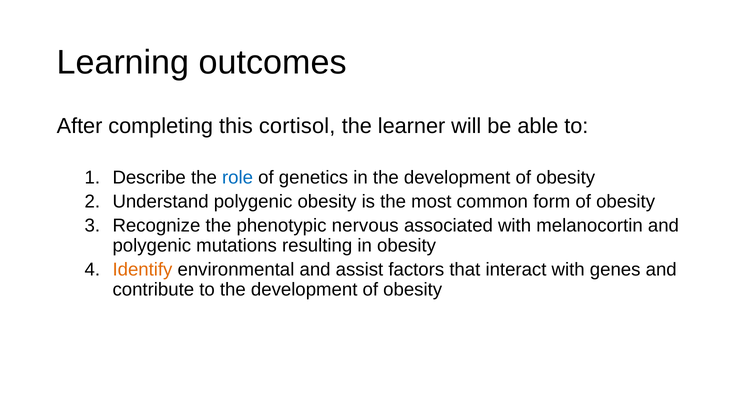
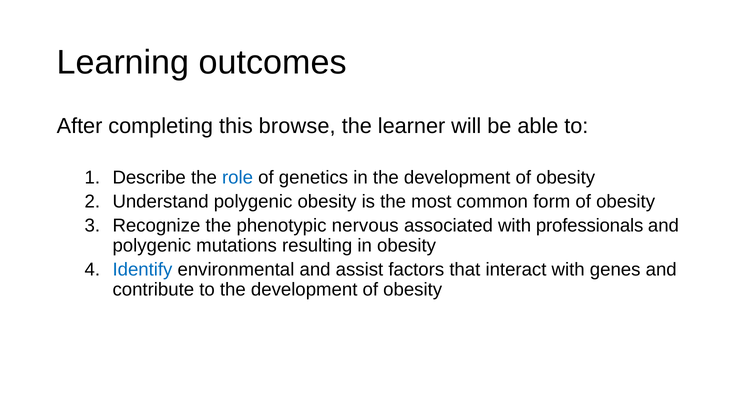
cortisol: cortisol -> browse
melanocortin: melanocortin -> professionals
Identify colour: orange -> blue
